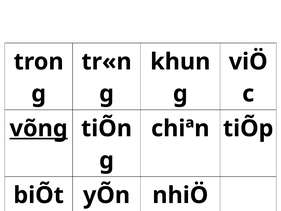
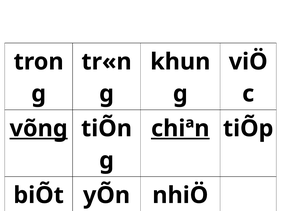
chiªn underline: none -> present
